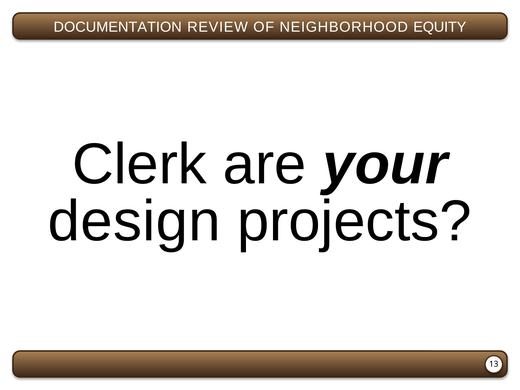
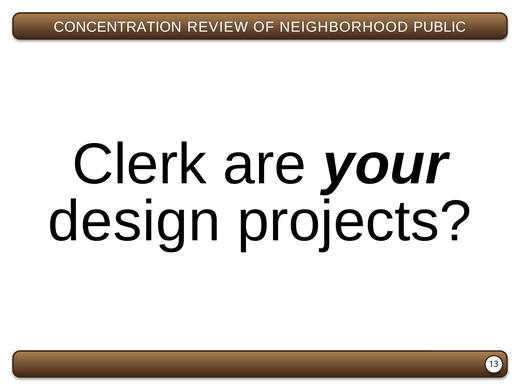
DOCUMENTATION: DOCUMENTATION -> CONCENTRATION
EQUITY: EQUITY -> PUBLIC
